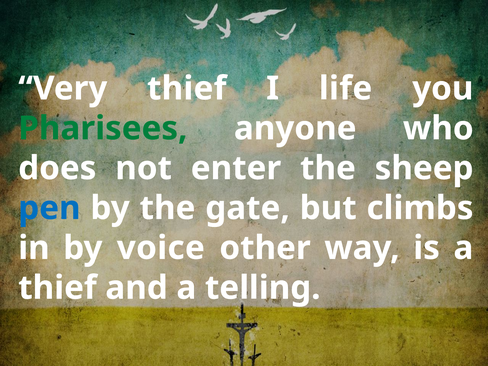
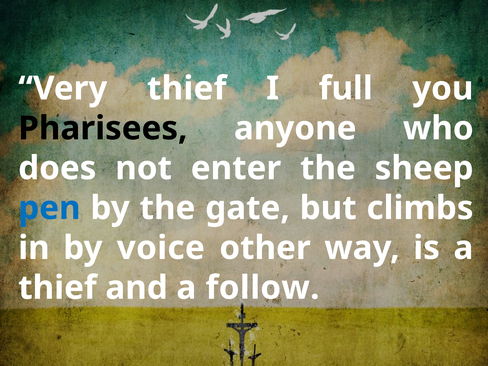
life: life -> full
Pharisees colour: green -> black
telling: telling -> follow
